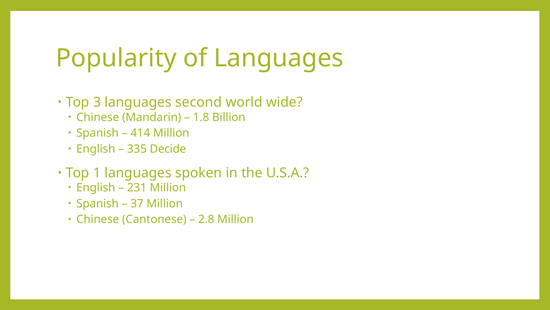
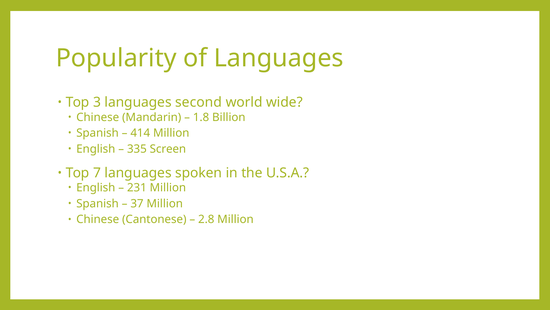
Decide: Decide -> Screen
1: 1 -> 7
